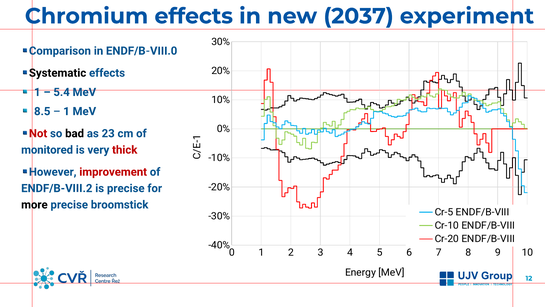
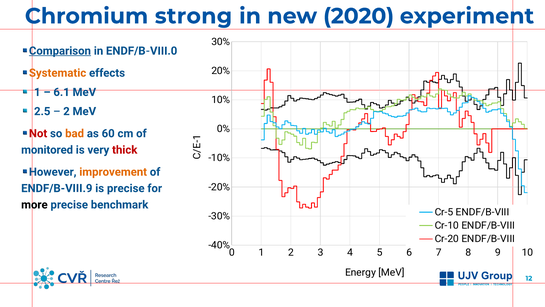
Chromium effects: effects -> strong
2037: 2037 -> 2020
Comparison underline: none -> present
Systematic colour: black -> orange
5.4: 5.4 -> 6.1
8.5: 8.5 -> 2.5
1 at (66, 111): 1 -> 2
bad colour: black -> orange
23: 23 -> 60
improvement colour: red -> orange
ENDF/B-VIII.2: ENDF/B-VIII.2 -> ENDF/B-VIII.9
broomstick: broomstick -> benchmark
